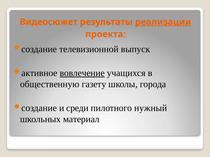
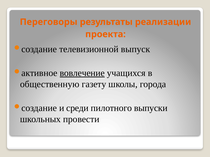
Видеосюжет: Видеосюжет -> Переговоры
реализации underline: present -> none
нужный: нужный -> выпуски
материал: материал -> провести
